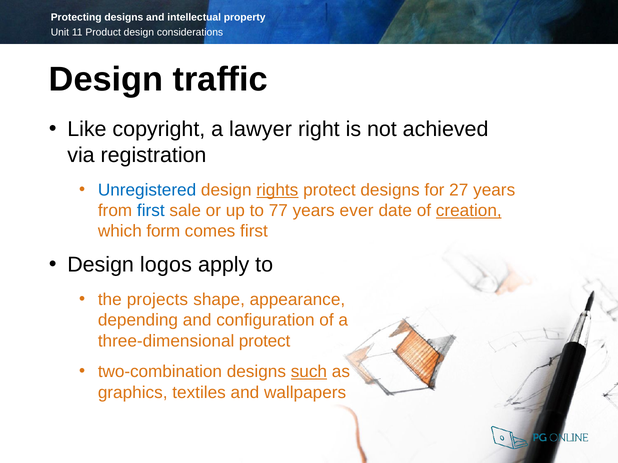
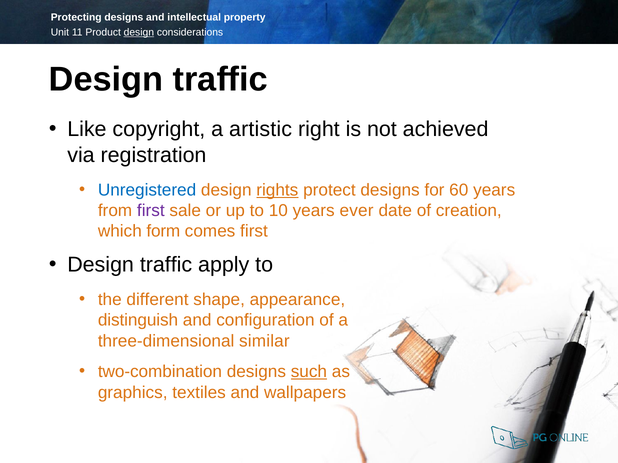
design at (139, 32) underline: none -> present
lawyer: lawyer -> artistic
27: 27 -> 60
first at (151, 211) colour: blue -> purple
77: 77 -> 10
creation underline: present -> none
logos at (166, 265): logos -> traffic
projects: projects -> different
depending: depending -> distinguish
three-dimensional protect: protect -> similar
